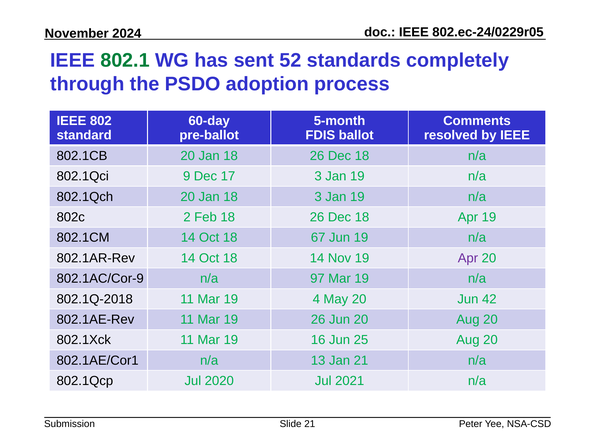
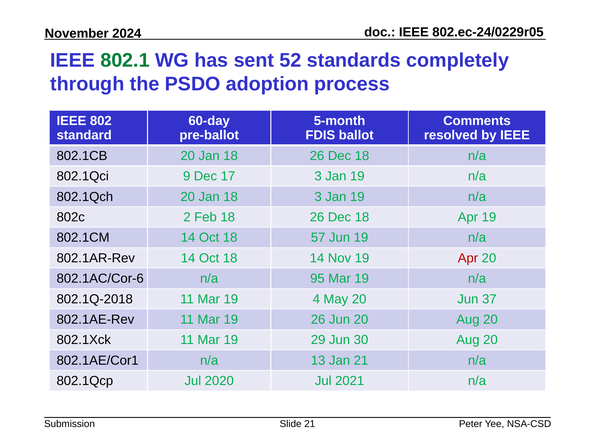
67: 67 -> 57
Apr at (468, 258) colour: purple -> red
802.1AC/Cor-9: 802.1AC/Cor-9 -> 802.1AC/Cor-6
97: 97 -> 95
42: 42 -> 37
16: 16 -> 29
25: 25 -> 30
